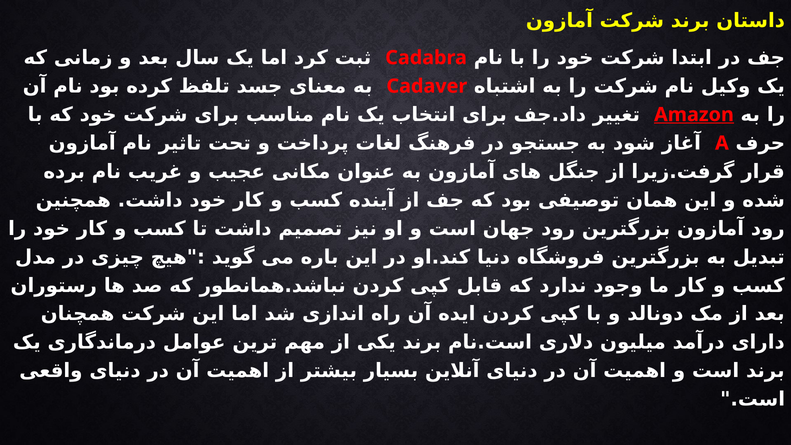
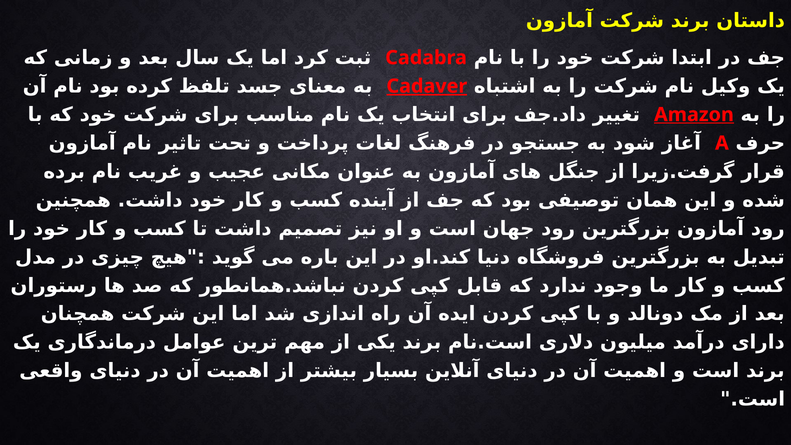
Cadaver underline: none -> present
